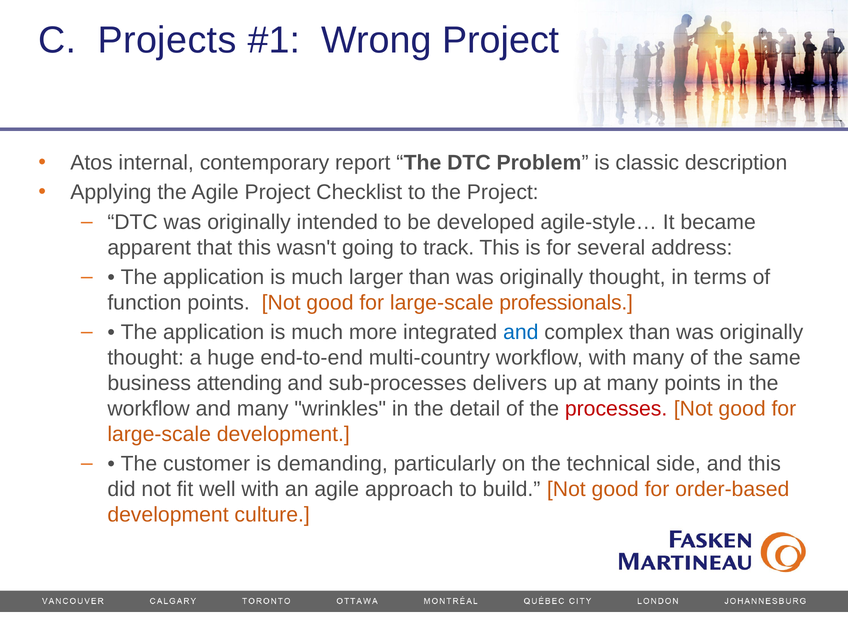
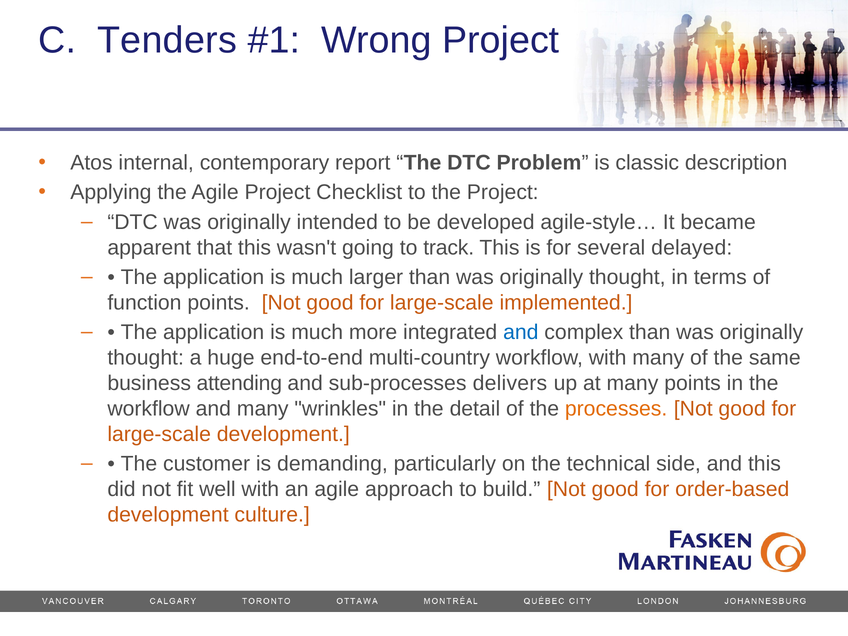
Projects: Projects -> Tenders
address: address -> delayed
professionals: professionals -> implemented
processes colour: red -> orange
